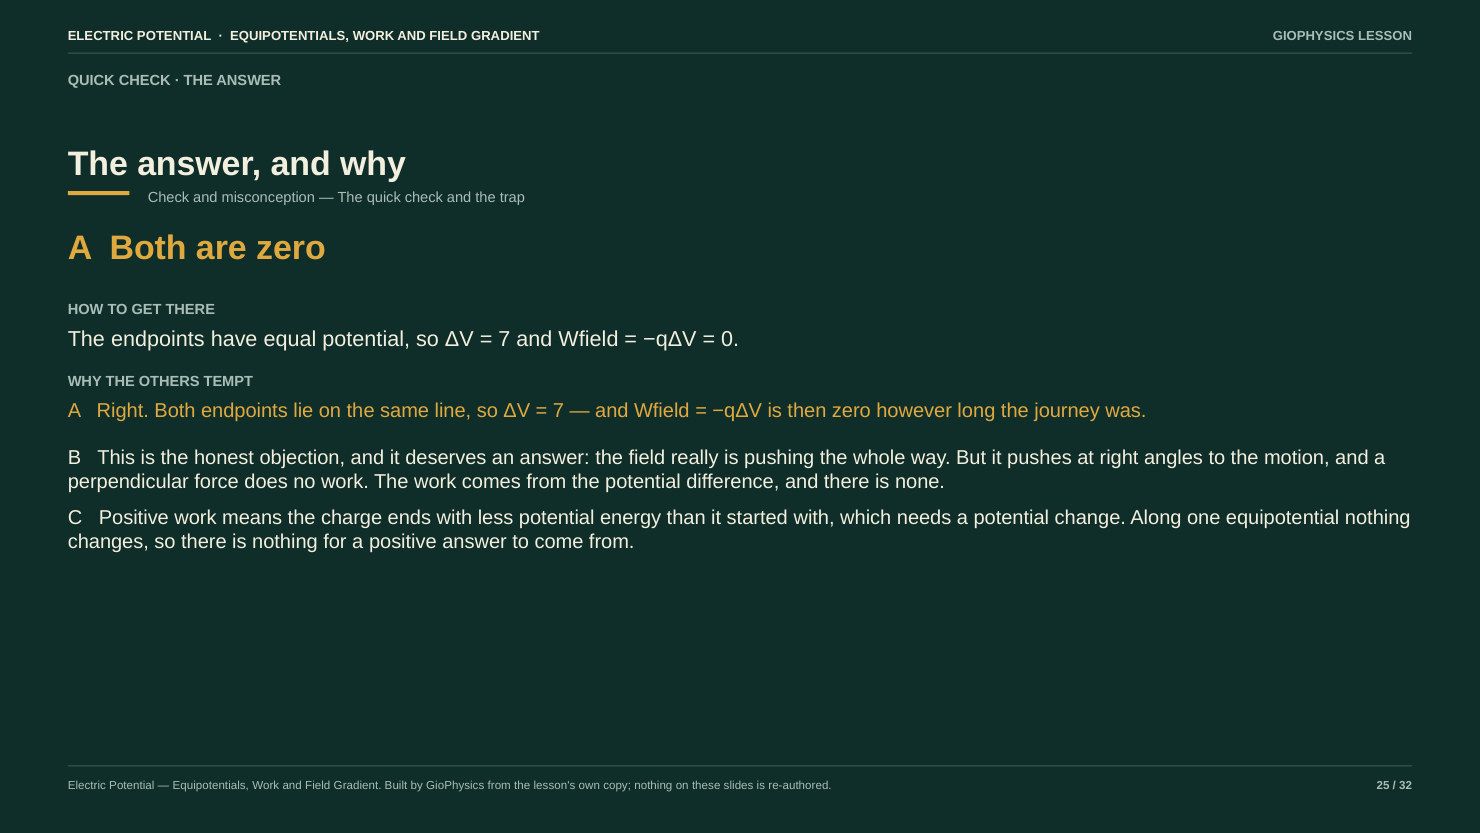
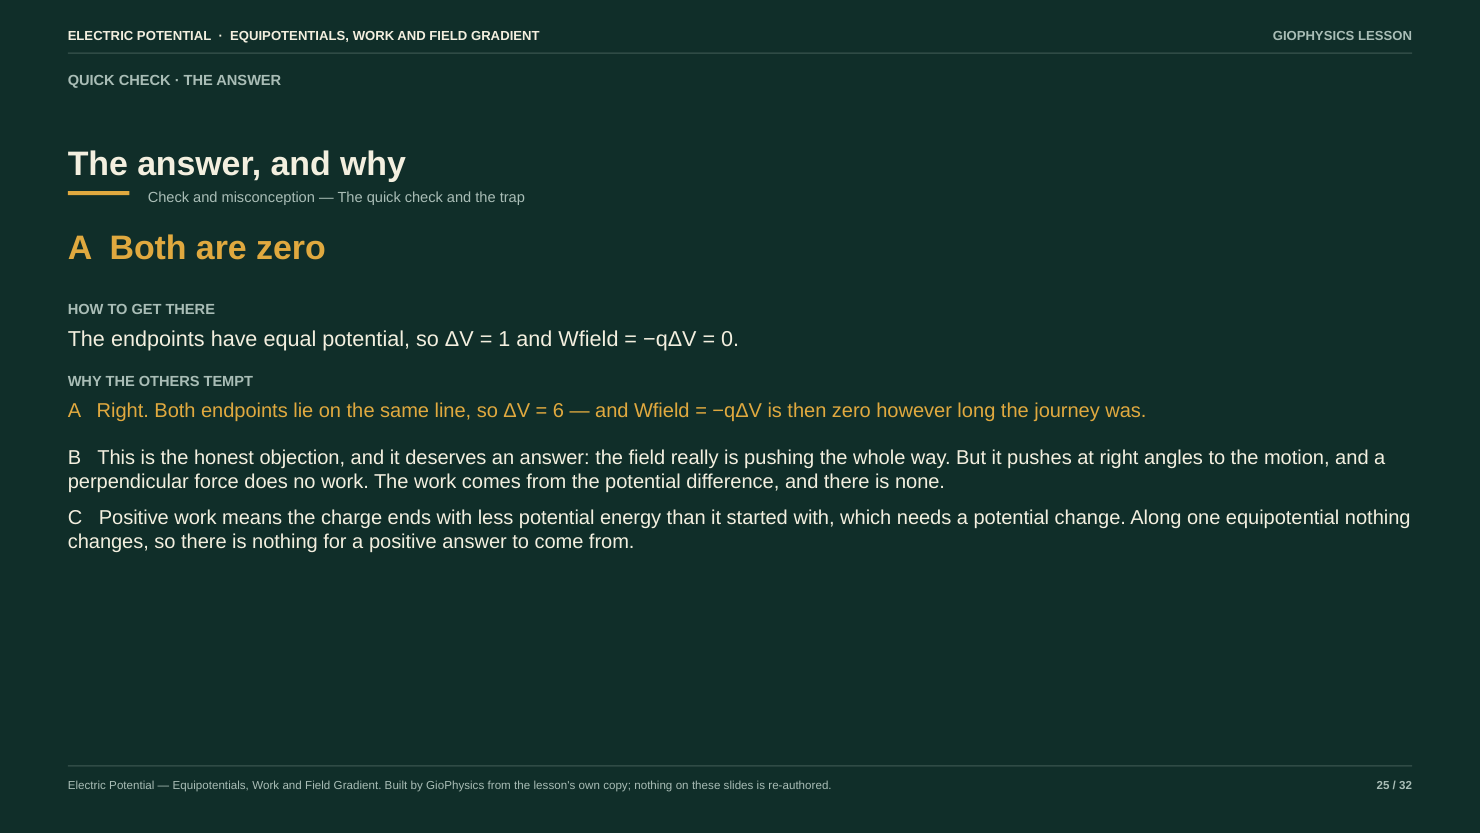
7 at (504, 340): 7 -> 1
7 at (558, 410): 7 -> 6
